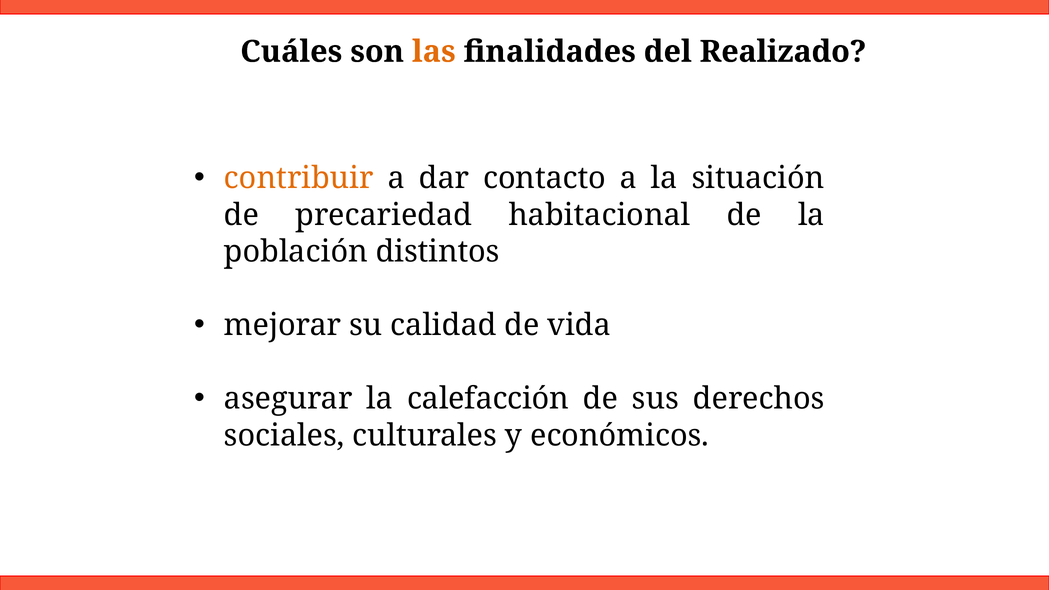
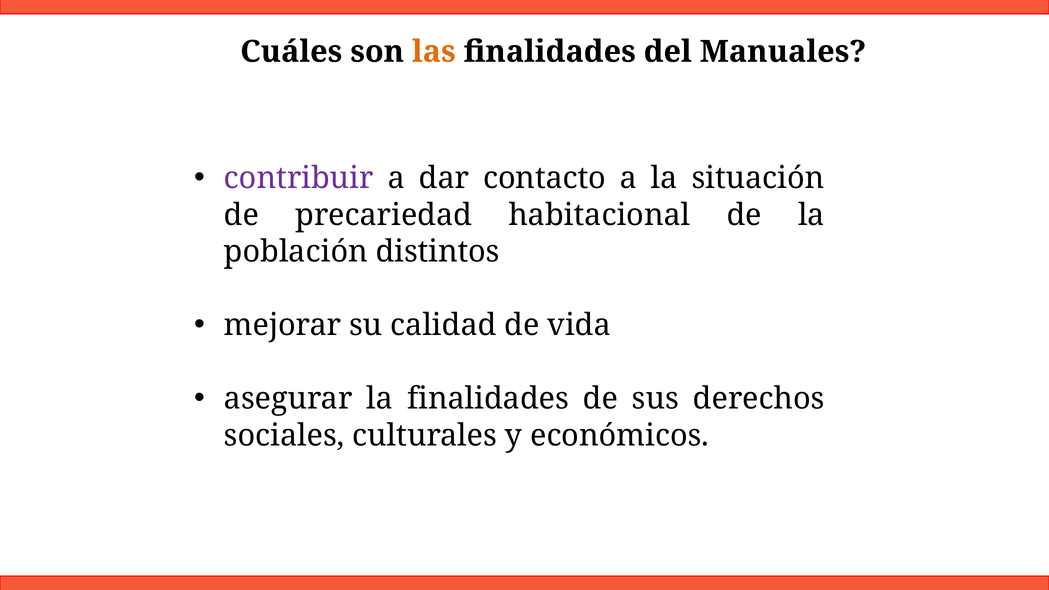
Realizado: Realizado -> Manuales
contribuir colour: orange -> purple
la calefacción: calefacción -> finalidades
